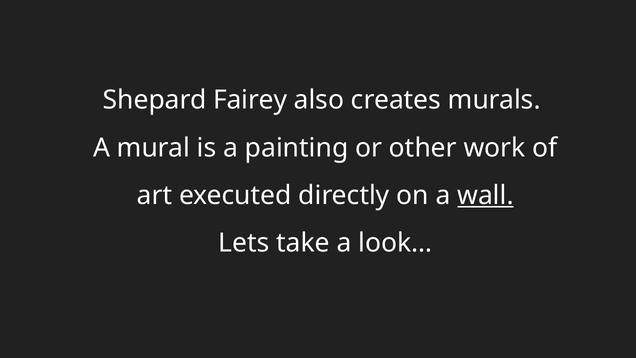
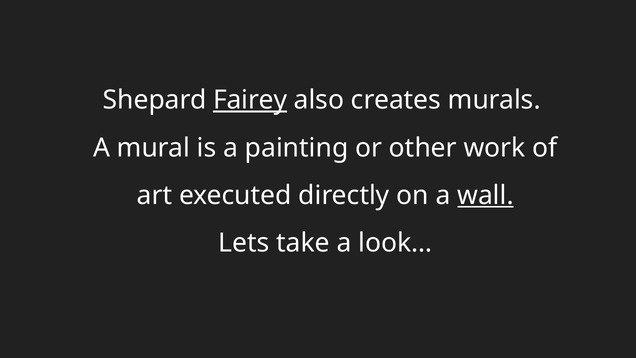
Fairey underline: none -> present
